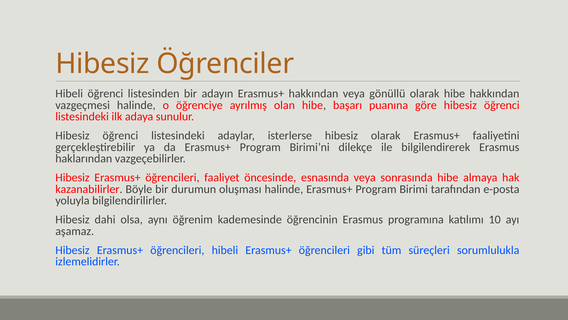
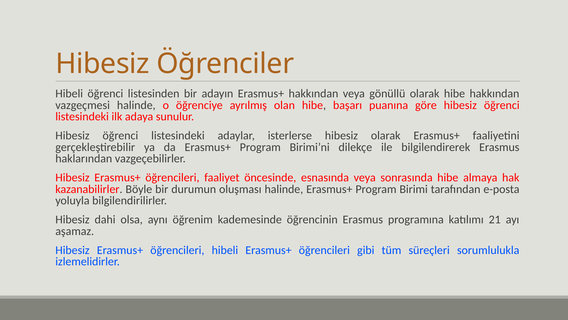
10: 10 -> 21
